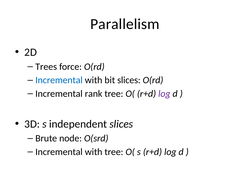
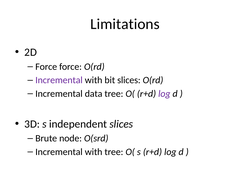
Parallelism: Parallelism -> Limitations
Trees at (46, 67): Trees -> Force
Incremental at (59, 80) colour: blue -> purple
rank: rank -> data
